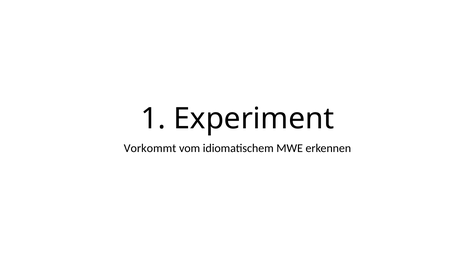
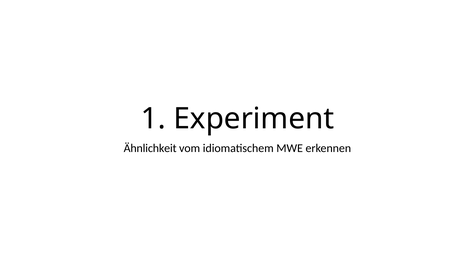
Vorkommt: Vorkommt -> Ähnlichkeit
